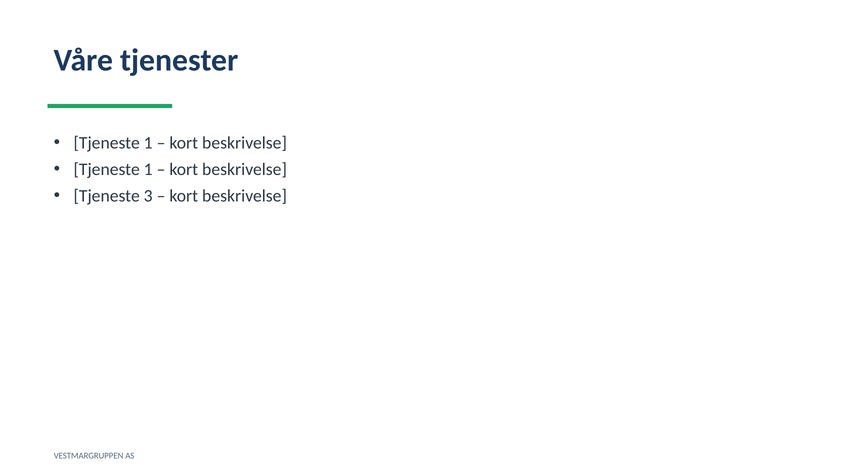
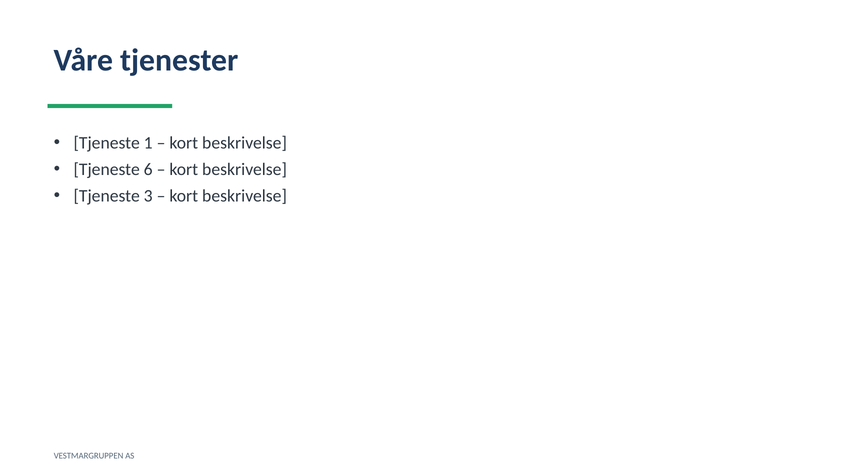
1 at (148, 170): 1 -> 6
